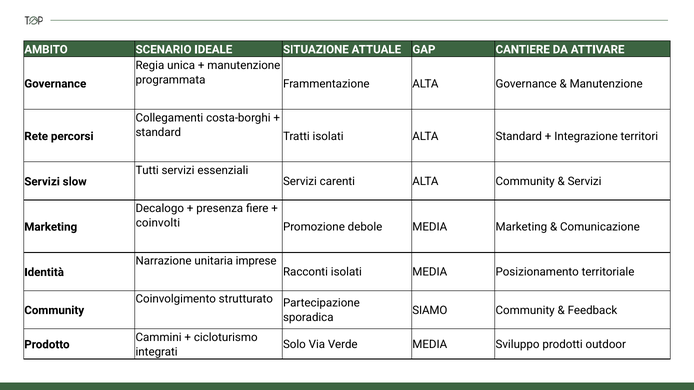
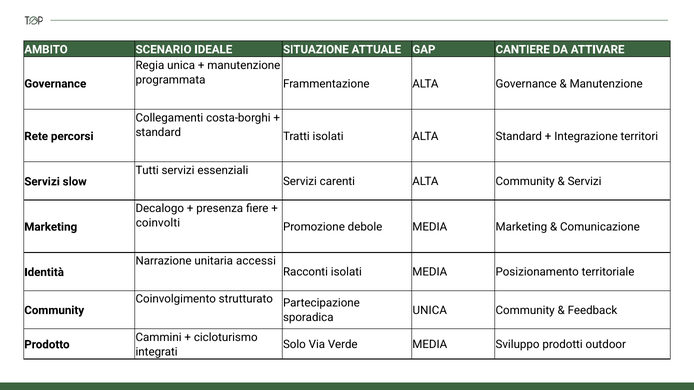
imprese: imprese -> accessi
SIAMO at (430, 311): SIAMO -> UNICA
